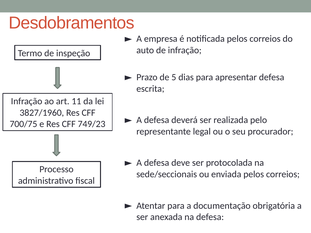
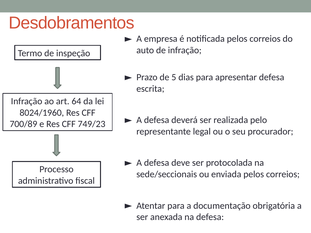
11: 11 -> 64
3827/1960: 3827/1960 -> 8024/1960
700/75: 700/75 -> 700/89
